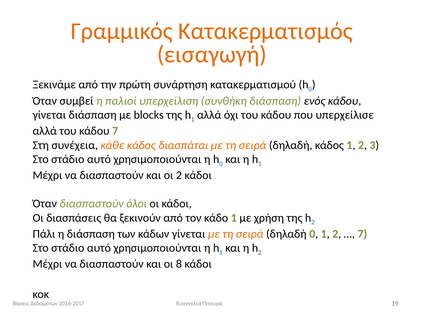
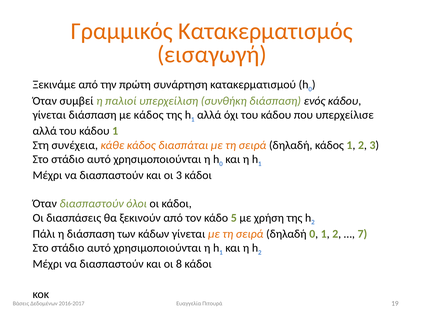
με blocks: blocks -> κάδος
κάδου 7: 7 -> 1
οι 2: 2 -> 3
κάδο 1: 1 -> 5
